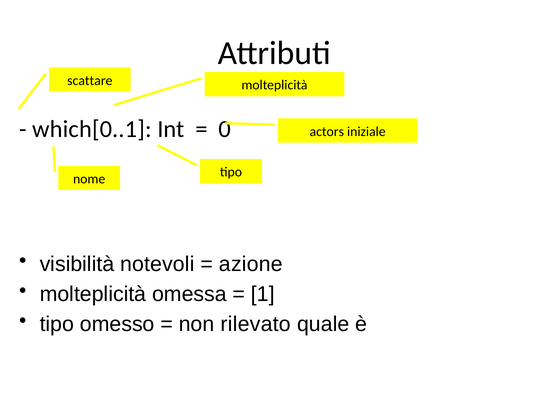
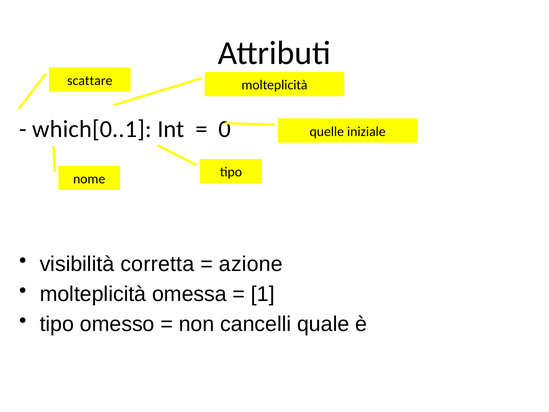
actors: actors -> quelle
notevoli: notevoli -> corretta
rilevato: rilevato -> cancelli
